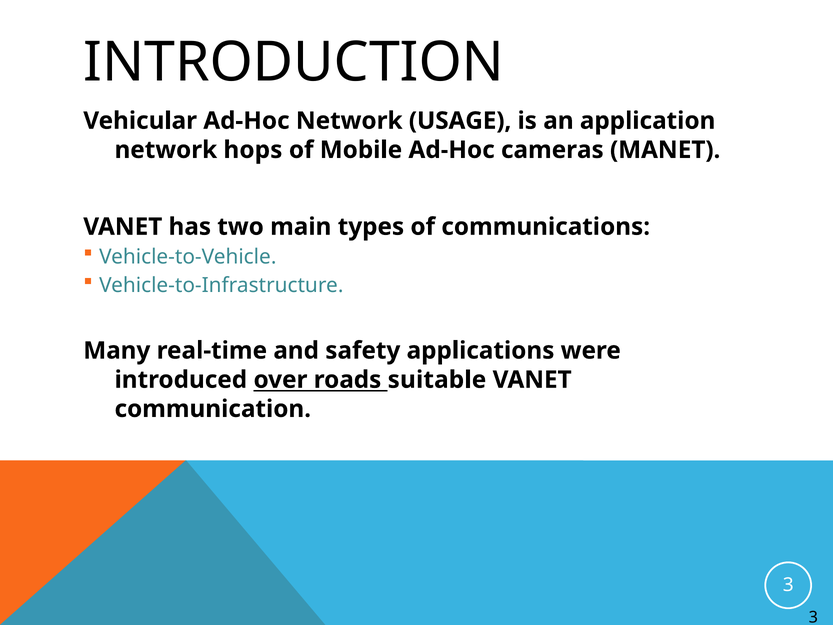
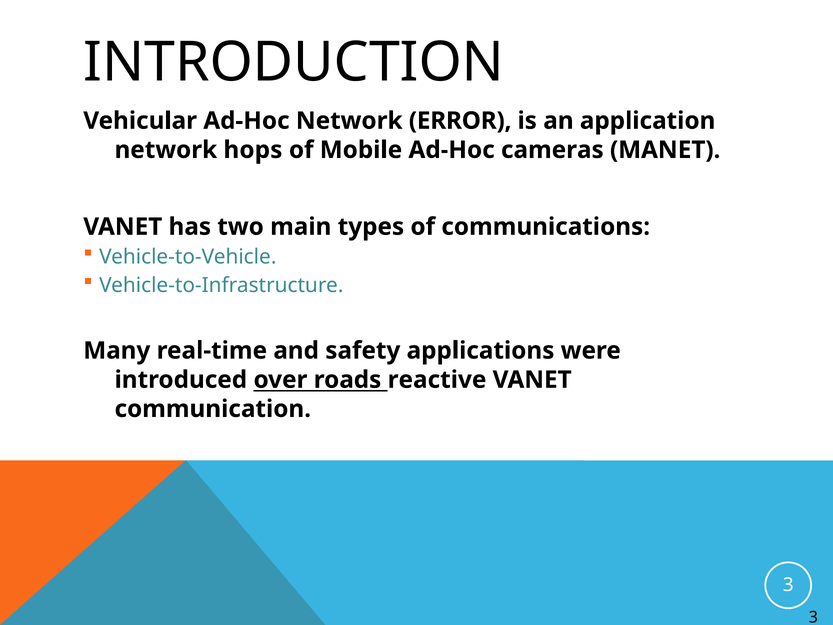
USAGE: USAGE -> ERROR
suitable: suitable -> reactive
